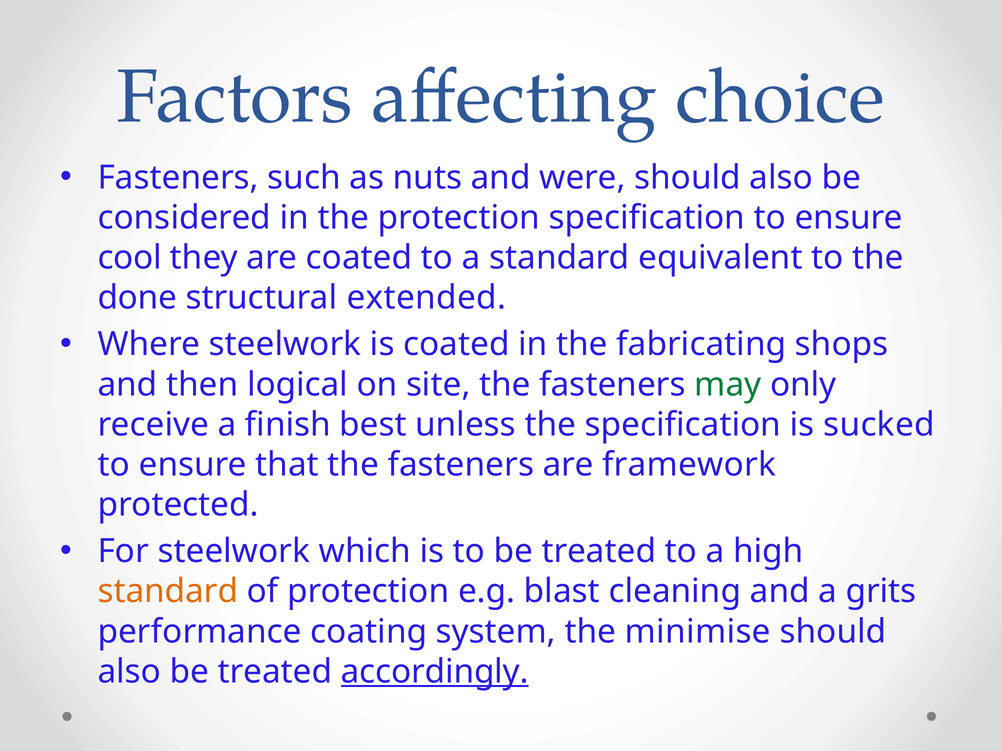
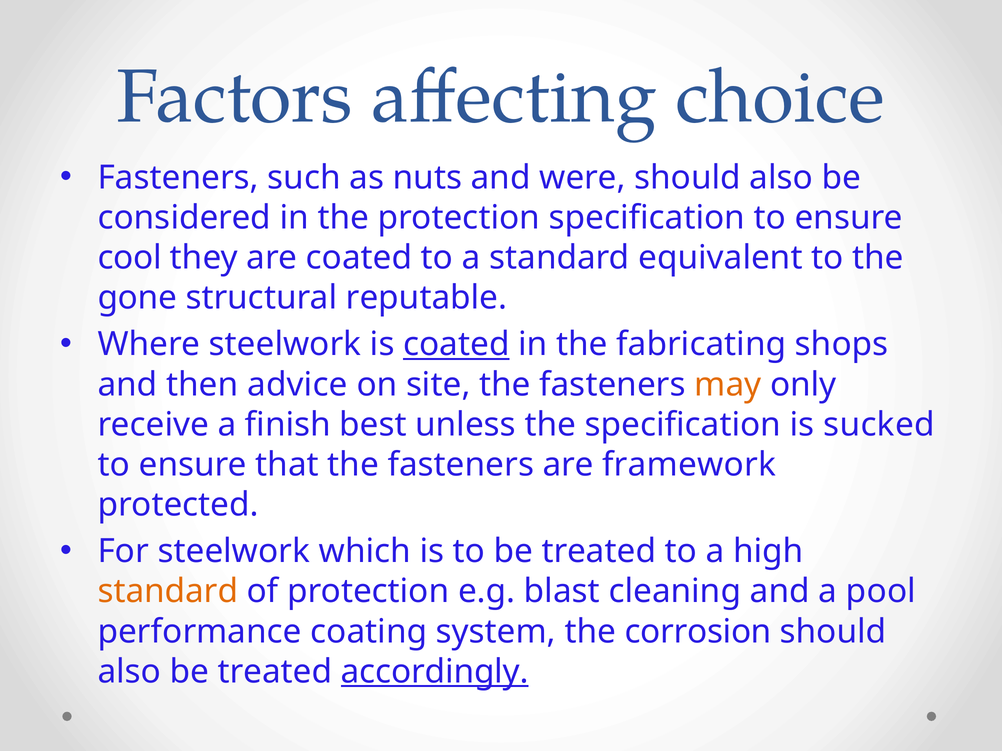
done: done -> gone
extended: extended -> reputable
coated at (456, 345) underline: none -> present
logical: logical -> advice
may colour: green -> orange
grits: grits -> pool
minimise: minimise -> corrosion
